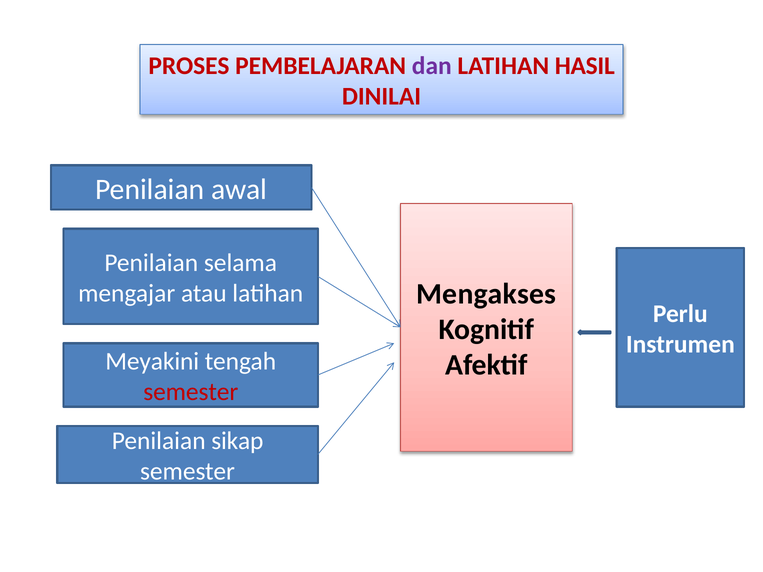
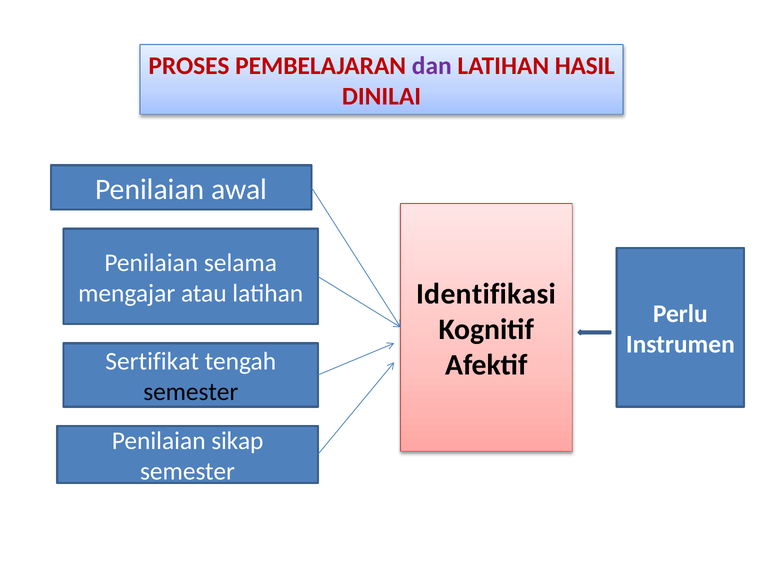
Mengakses: Mengakses -> Identifikasi
Meyakini: Meyakini -> Sertifikat
semester at (191, 392) colour: red -> black
